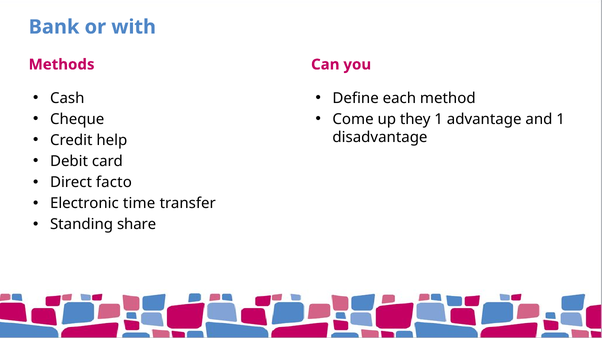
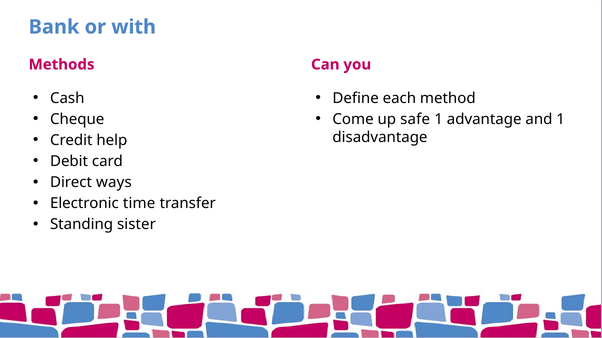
they: they -> safe
facto: facto -> ways
share: share -> sister
